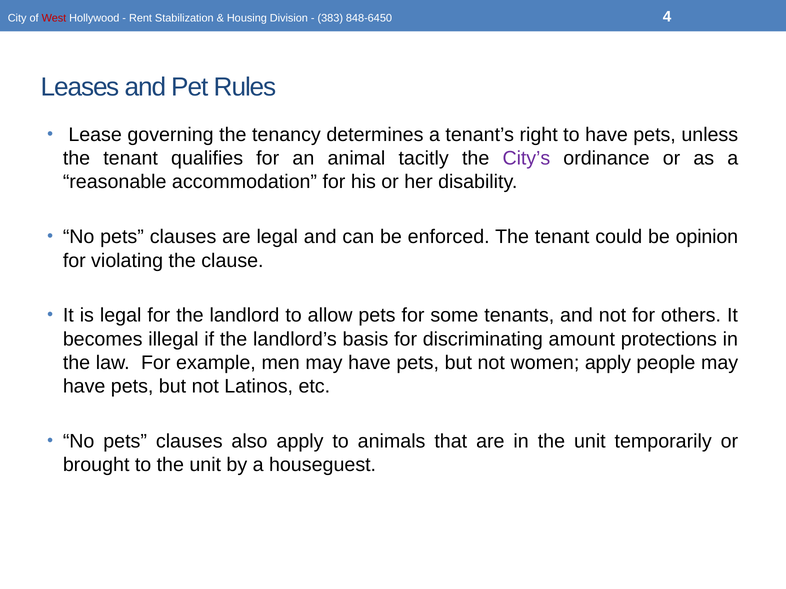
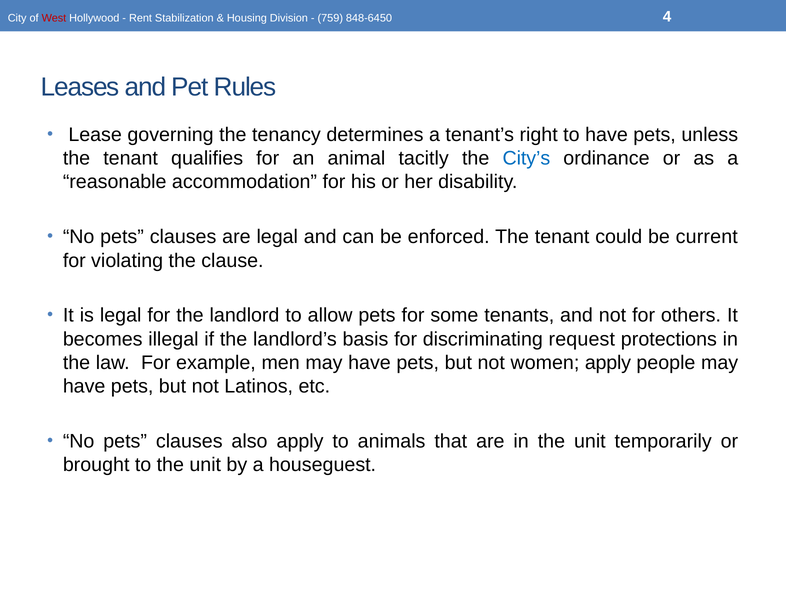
383: 383 -> 759
City’s colour: purple -> blue
opinion: opinion -> current
amount: amount -> request
